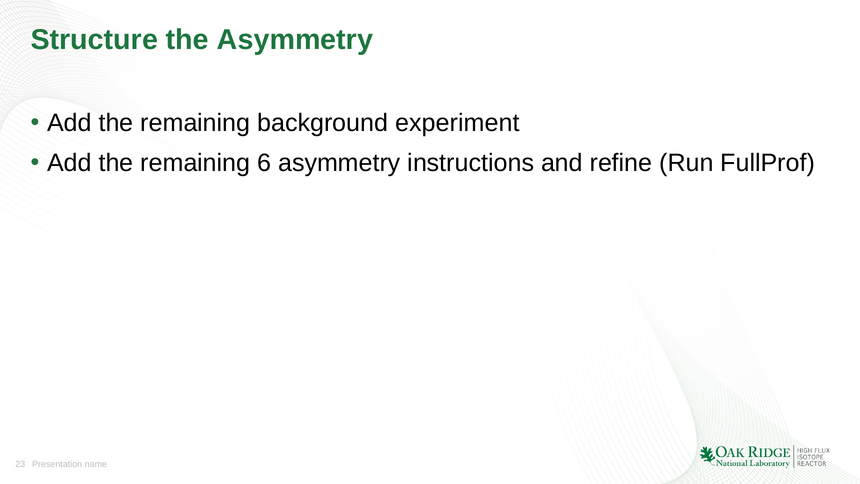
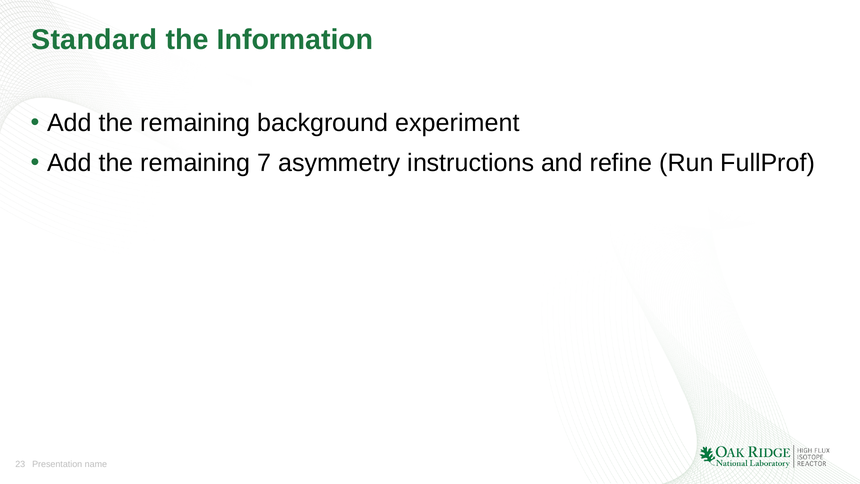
Structure: Structure -> Standard
the Asymmetry: Asymmetry -> Information
6: 6 -> 7
